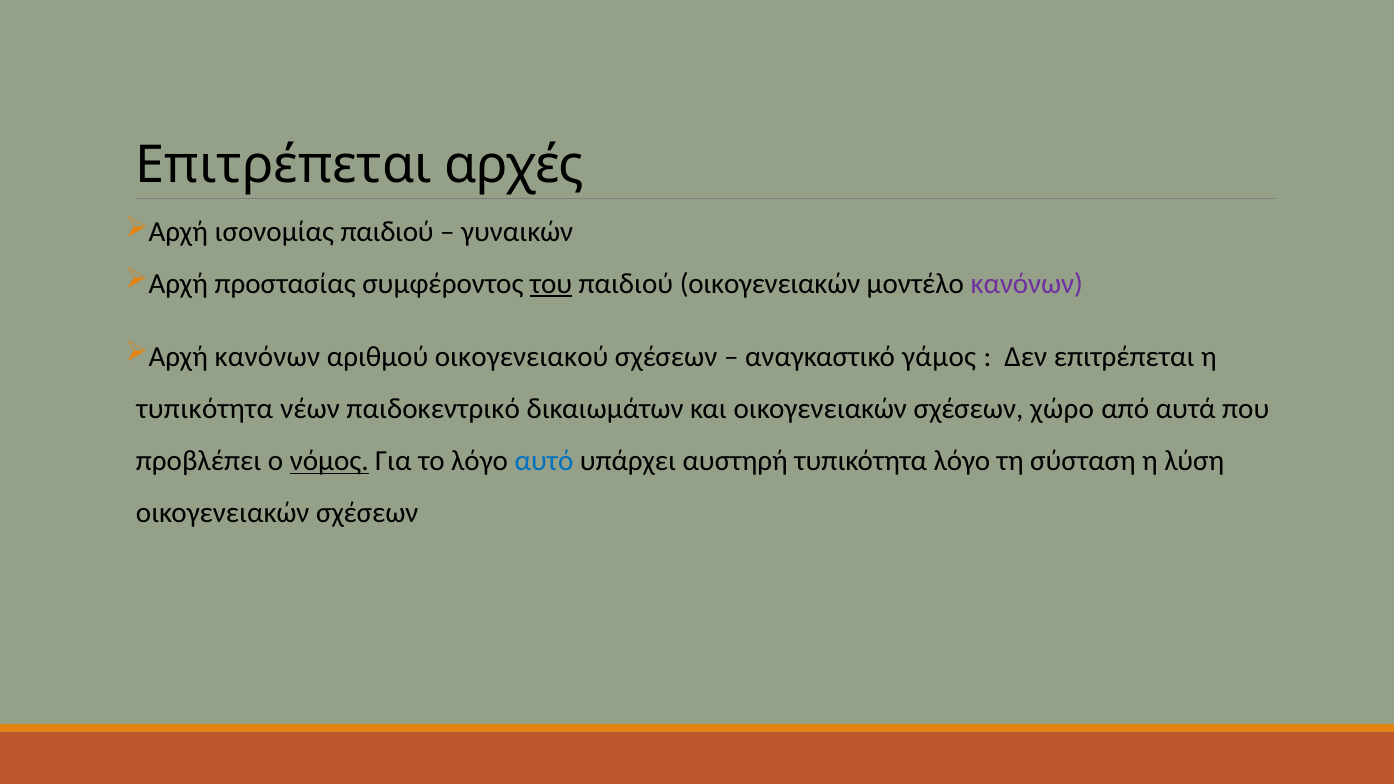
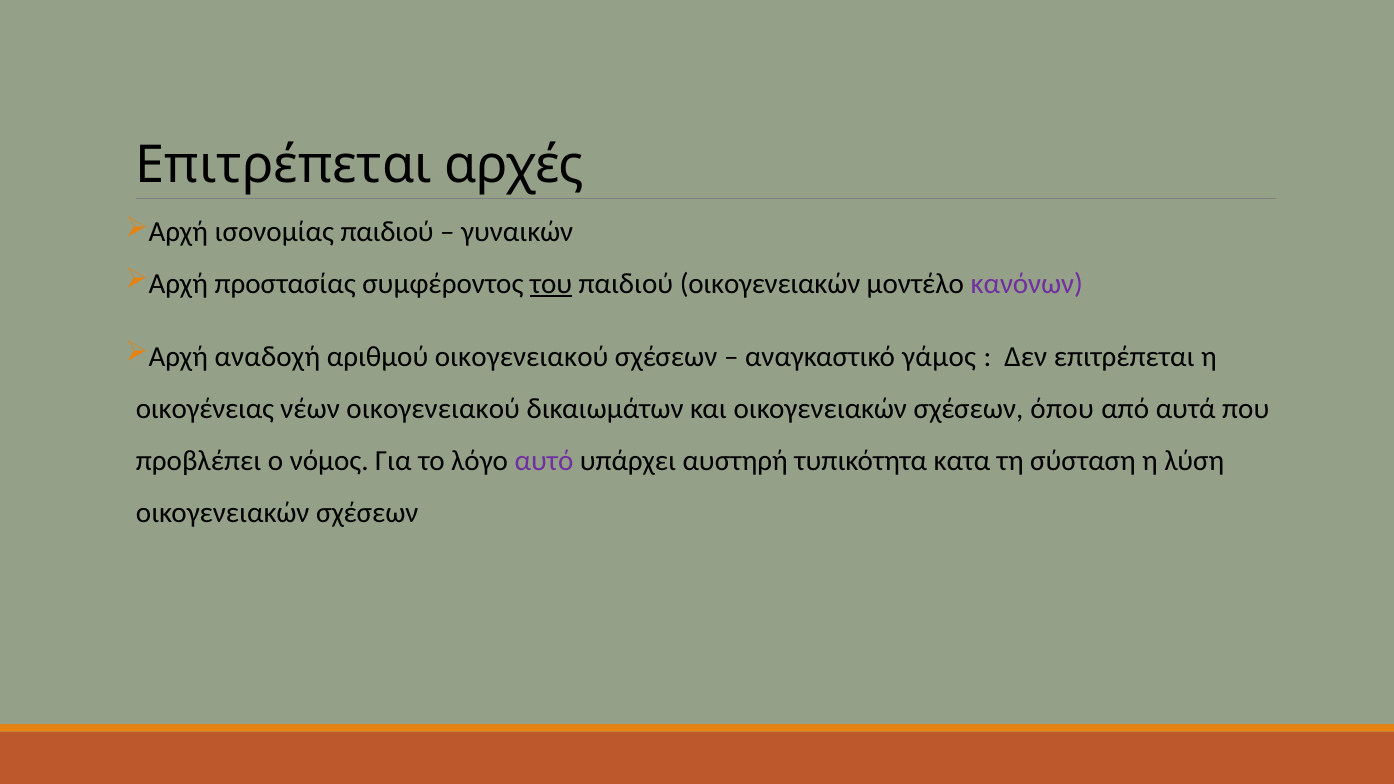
Αρχή κανόνων: κανόνων -> αναδοχή
τυπικότητα at (205, 409): τυπικότητα -> οικογένειας
νέων παιδοκεντρικό: παιδοκεντρικό -> οικογενειακού
χώρο: χώρο -> όπου
νόμος underline: present -> none
αυτό colour: blue -> purple
τυπικότητα λόγο: λόγο -> κατα
